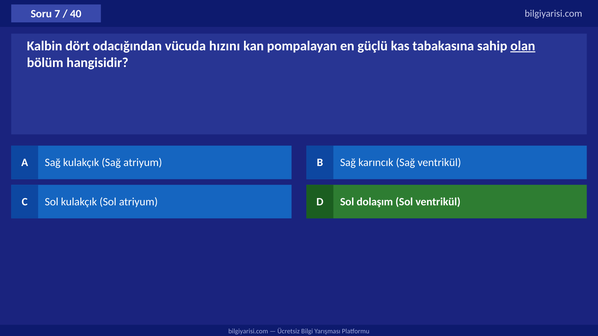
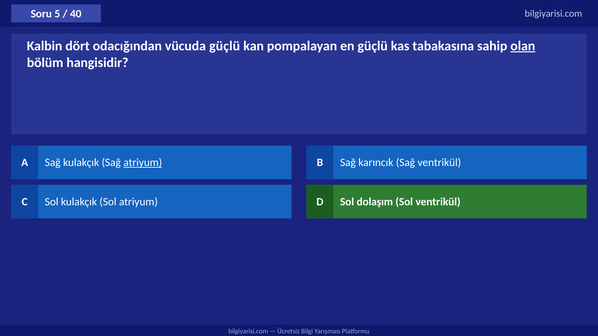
7: 7 -> 5
vücuda hızını: hızını -> güçlü
atriyum at (143, 163) underline: none -> present
